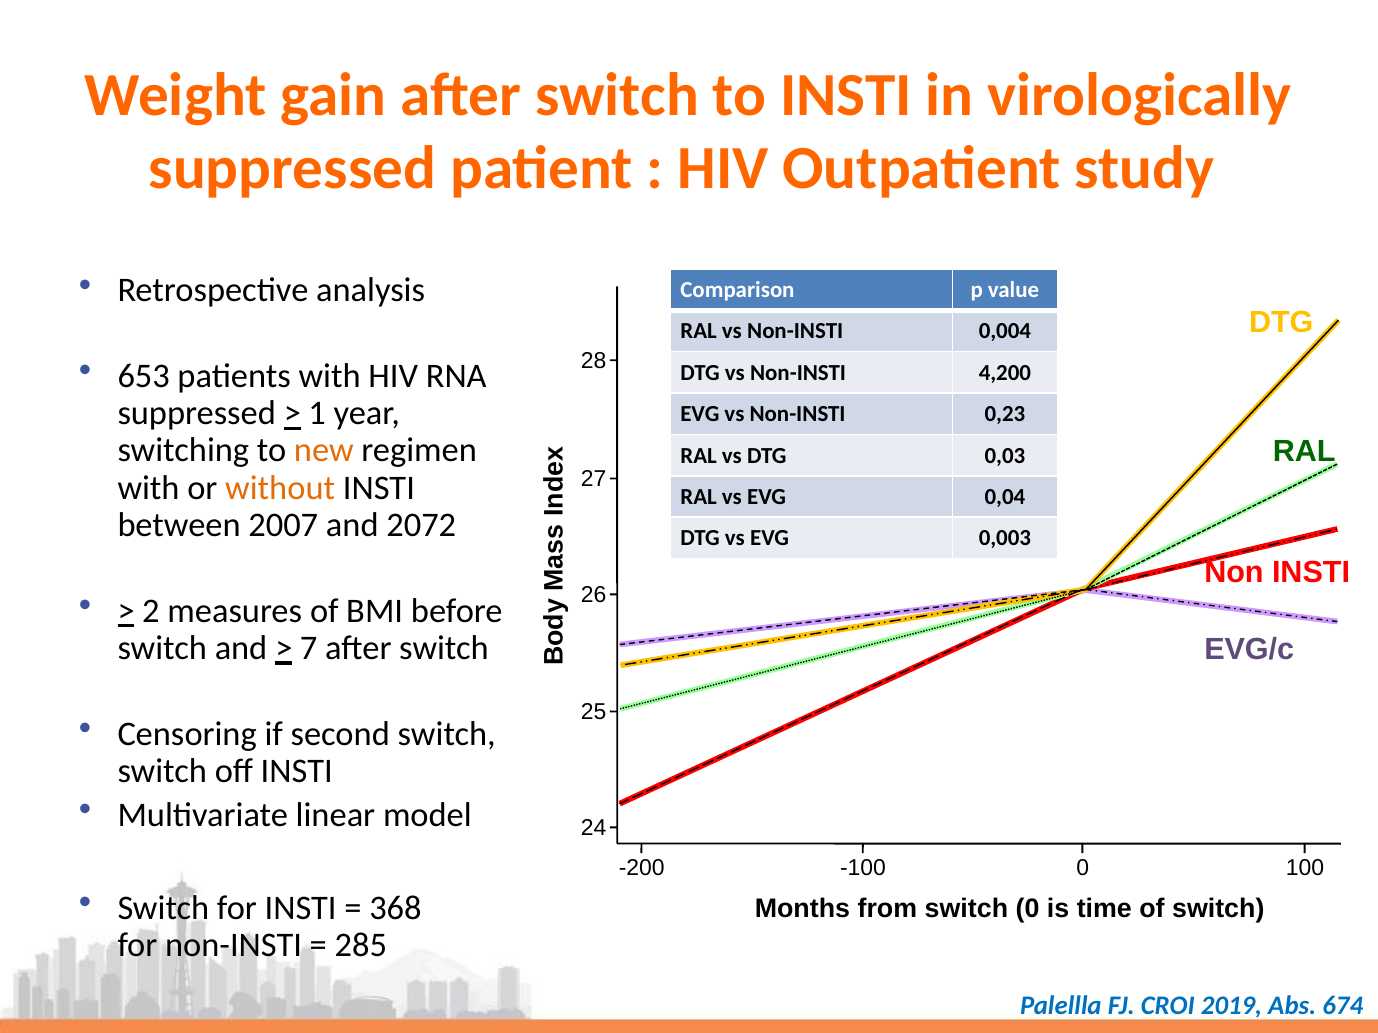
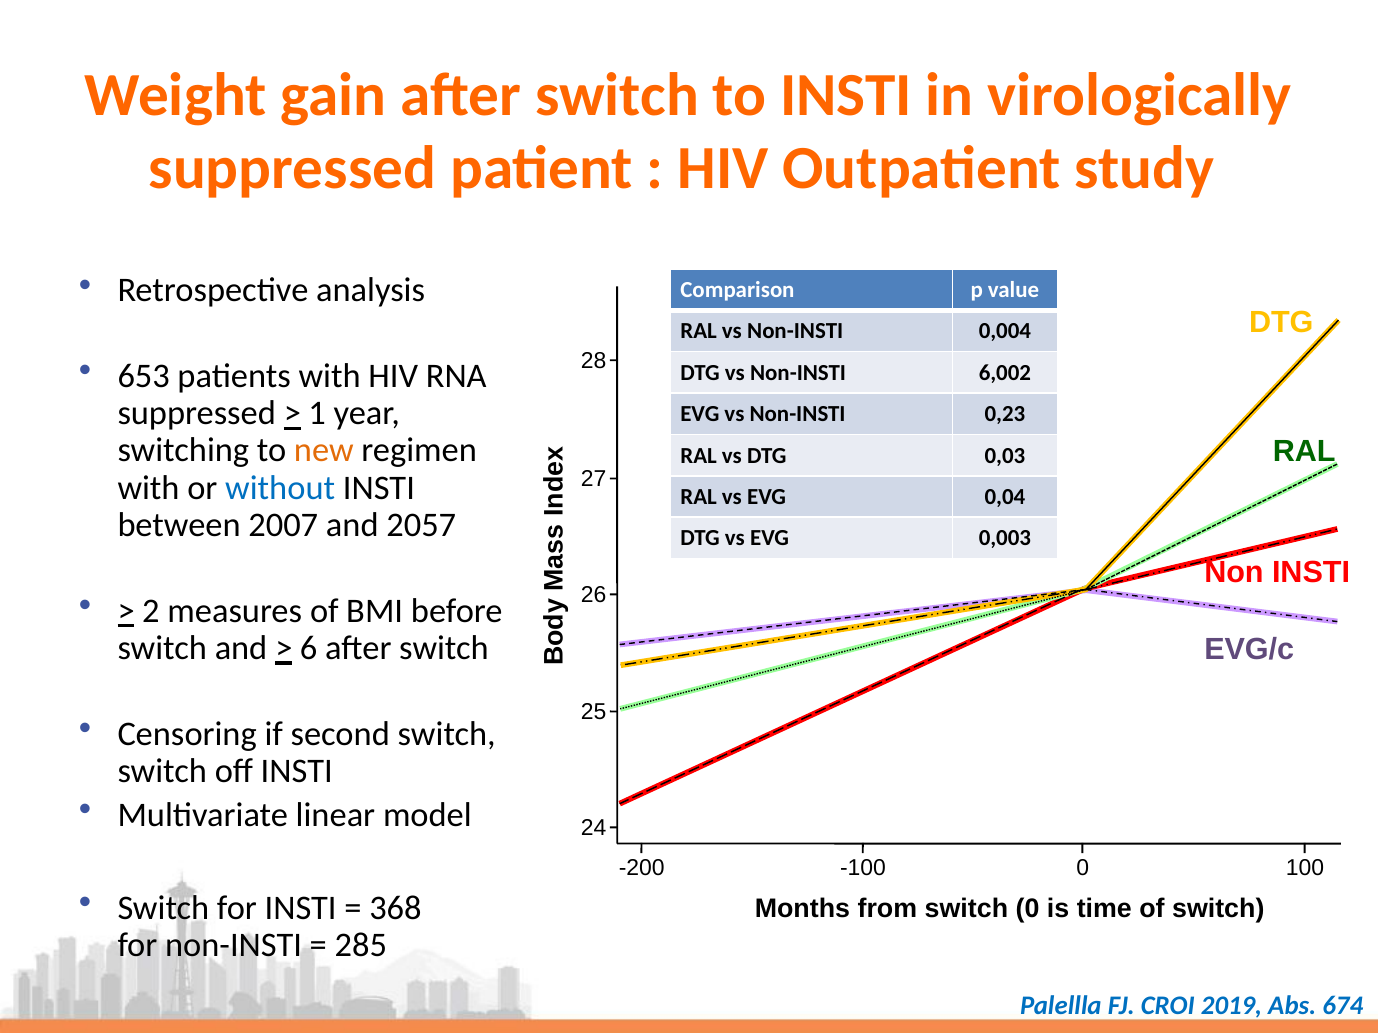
4,200: 4,200 -> 6,002
without colour: orange -> blue
2072: 2072 -> 2057
7: 7 -> 6
